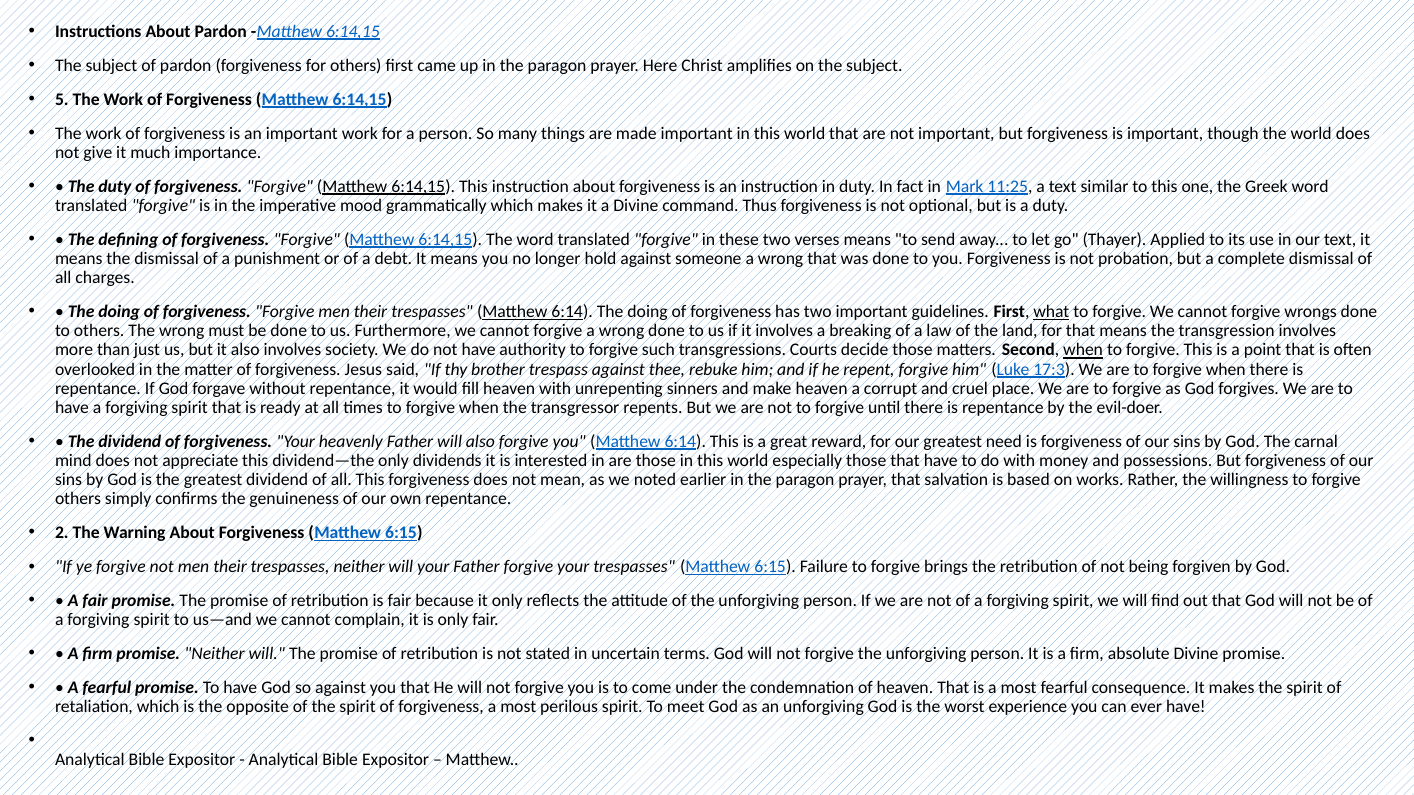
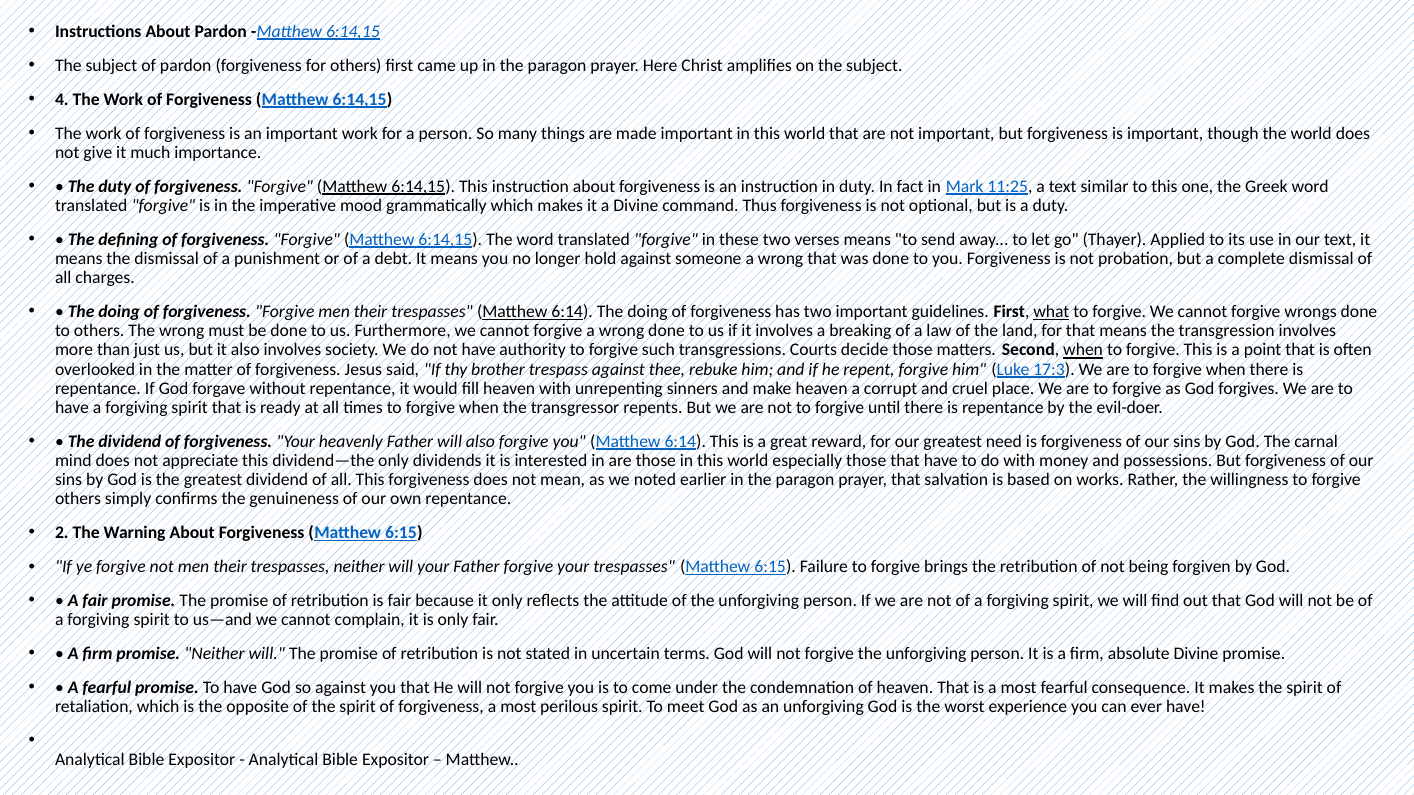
5: 5 -> 4
